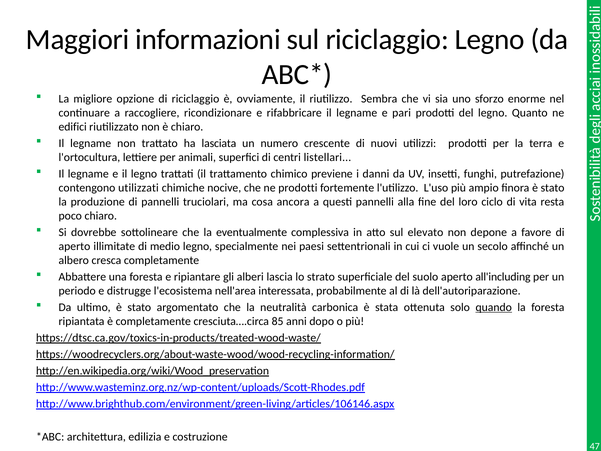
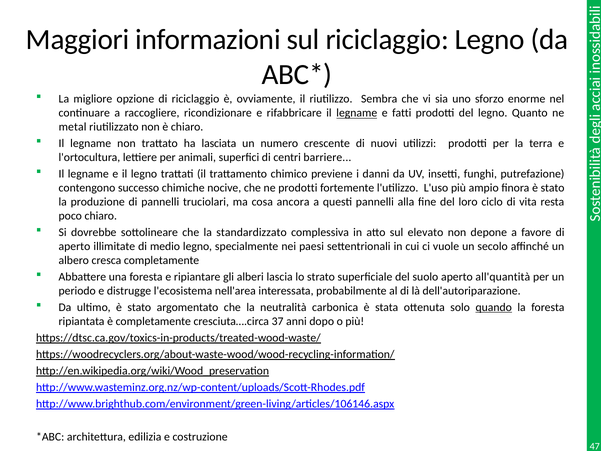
legname at (357, 113) underline: none -> present
pari: pari -> fatti
edifici: edifici -> metal
listellari: listellari -> barriere
utilizzati: utilizzati -> successo
eventualmente: eventualmente -> standardizzato
all'including: all'including -> all'quantità
85: 85 -> 37
